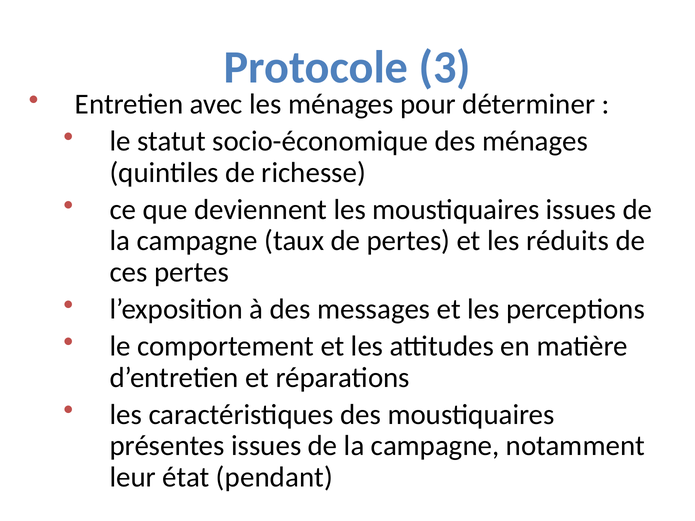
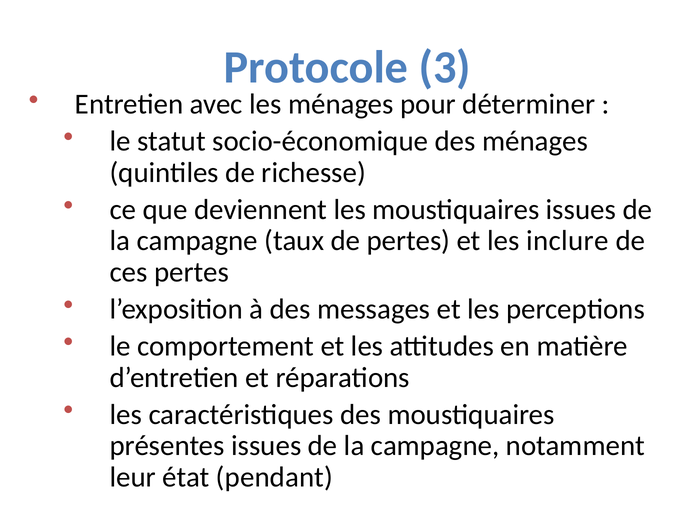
réduits: réduits -> inclure
